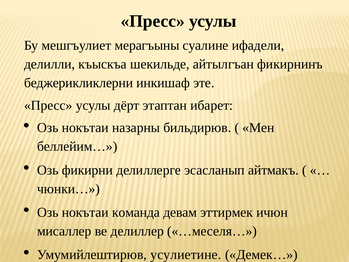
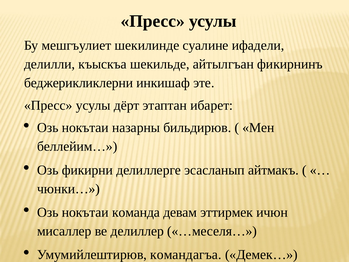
мерагъыны: мерагъыны -> шекилинде
усулиетине: усулиетине -> командагъа
